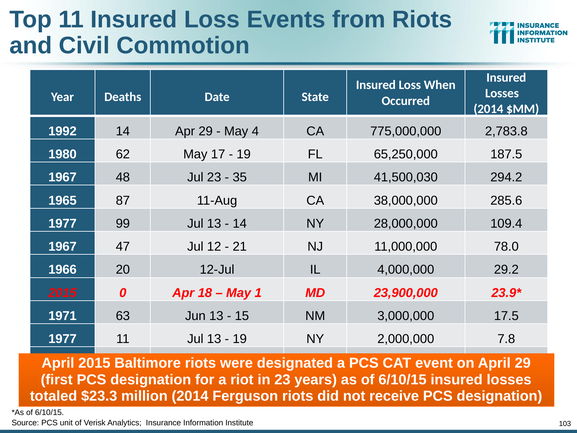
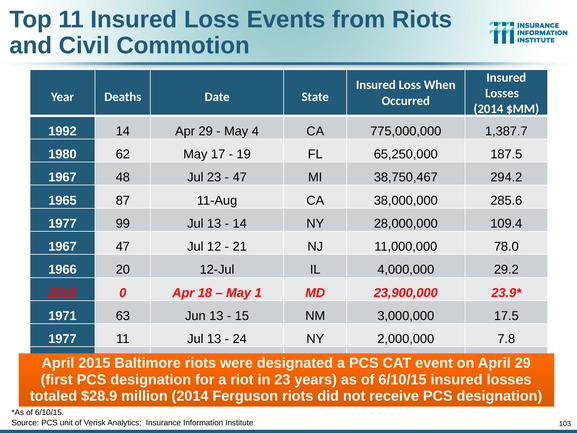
2,783.8: 2,783.8 -> 1,387.7
35 at (240, 177): 35 -> 47
41,500,030: 41,500,030 -> 38,750,467
19 at (240, 339): 19 -> 24
$23.3: $23.3 -> $28.9
